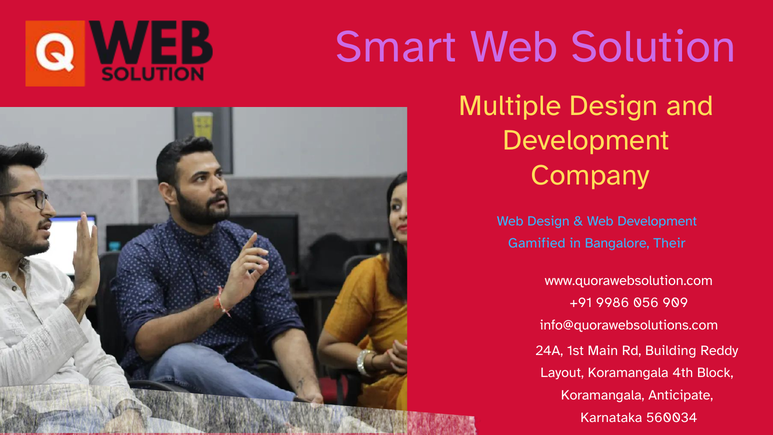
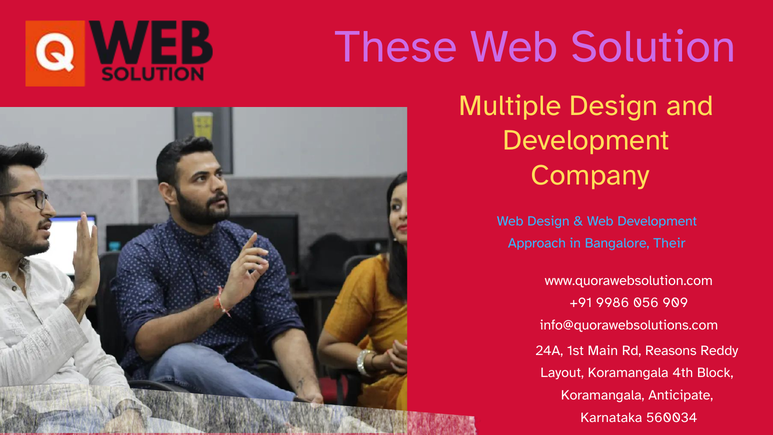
Smart: Smart -> These
Gamified: Gamified -> Approach
Building: Building -> Reasons
